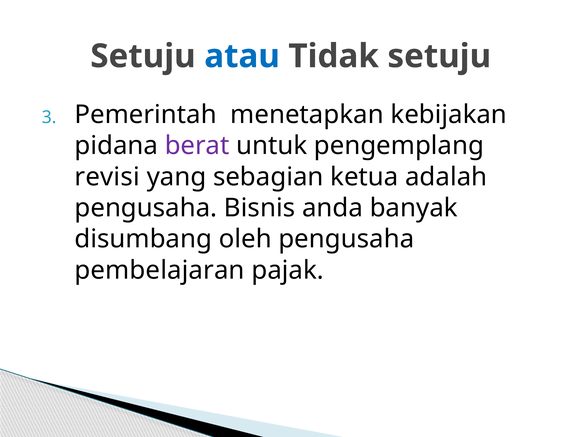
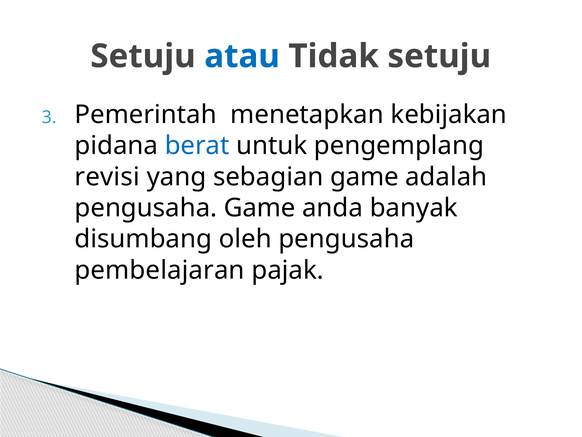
berat colour: purple -> blue
sebagian ketua: ketua -> game
pengusaha Bisnis: Bisnis -> Game
